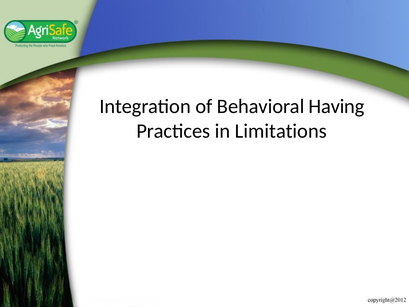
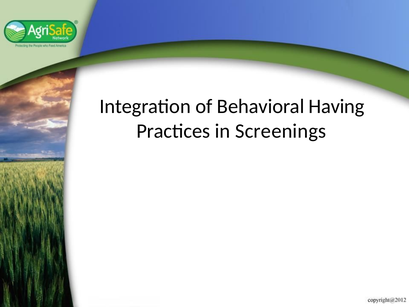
Limitations: Limitations -> Screenings
